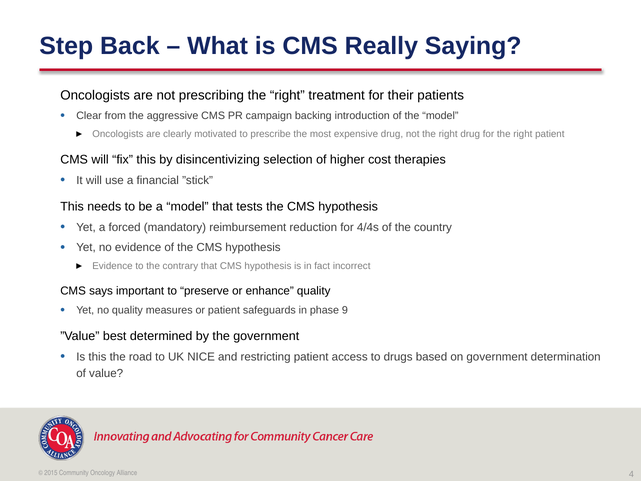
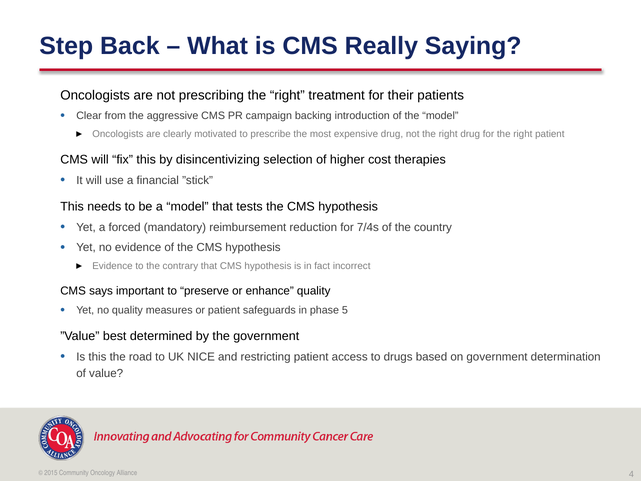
4/4s: 4/4s -> 7/4s
9: 9 -> 5
